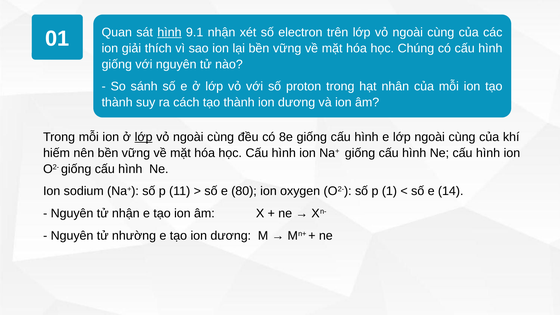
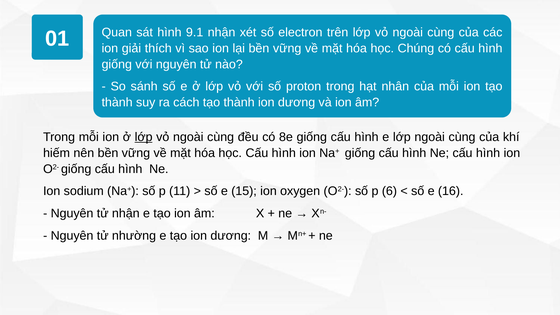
hình at (169, 32) underline: present -> none
80: 80 -> 15
1: 1 -> 6
14: 14 -> 16
